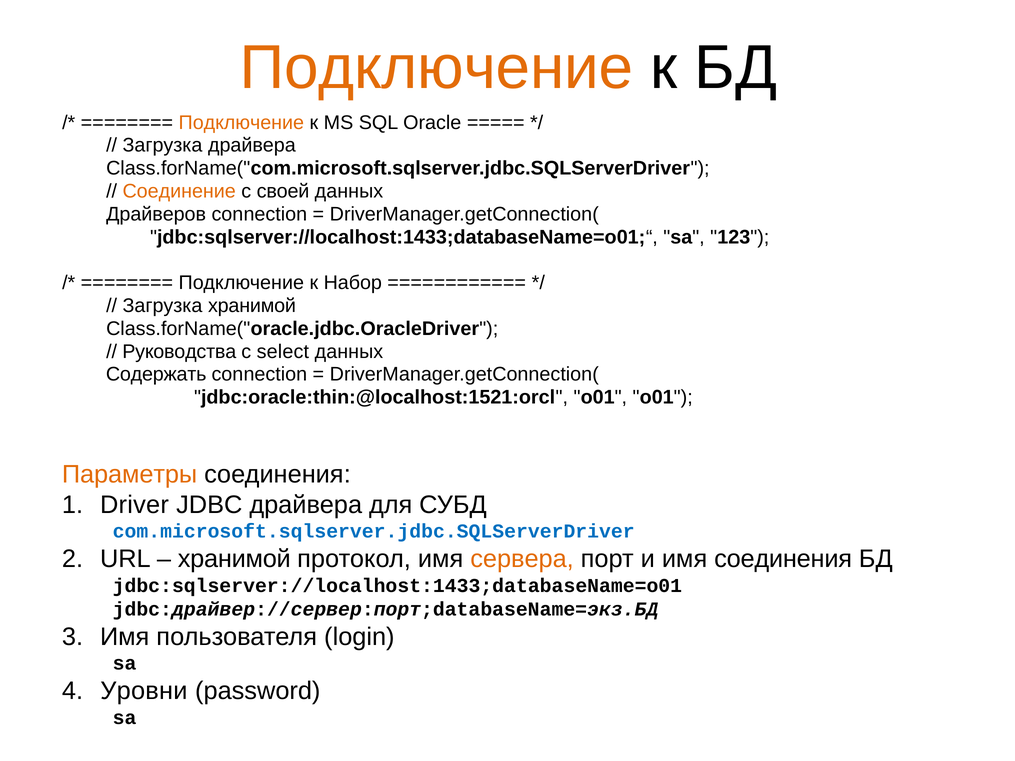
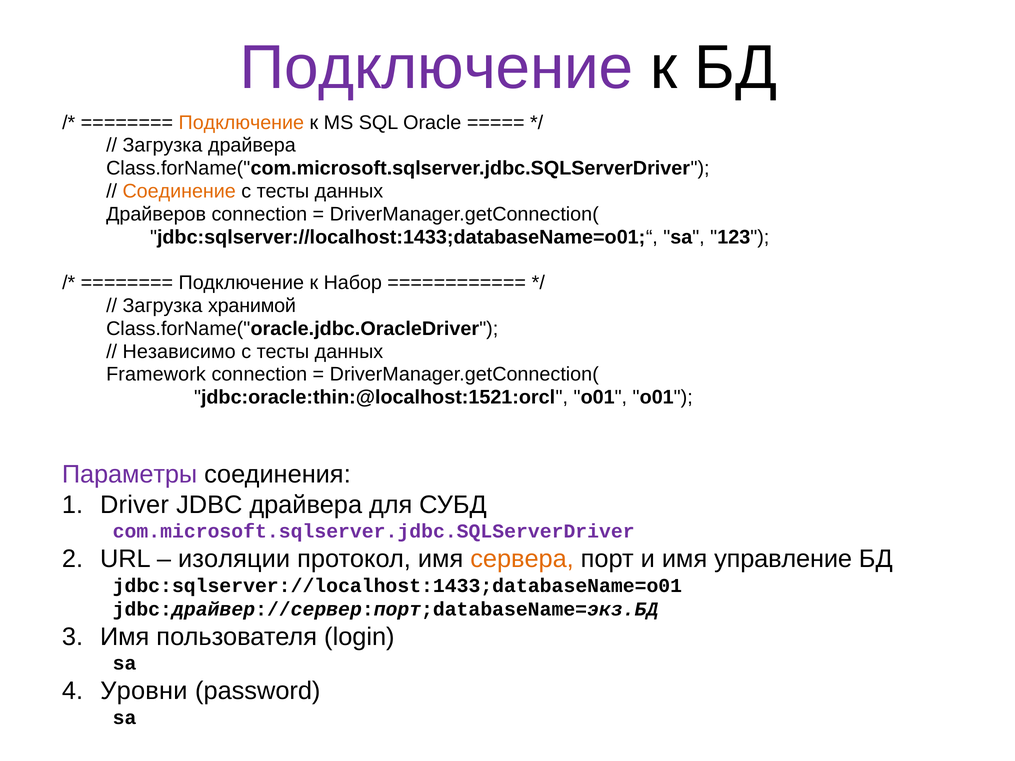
Подключение at (436, 68) colour: orange -> purple
своей at (283, 191): своей -> тесты
Руководства: Руководства -> Независимо
select at (283, 352): select -> тесты
Содержать: Содержать -> Framework
Параметры colour: orange -> purple
com.microsoft.sqlserver.jdbc.SQLServerDriver colour: blue -> purple
хранимой at (234, 559): хранимой -> изоляции
имя соединения: соединения -> управление
